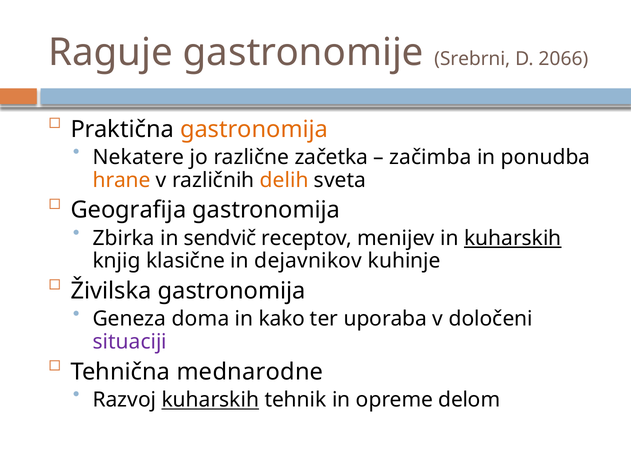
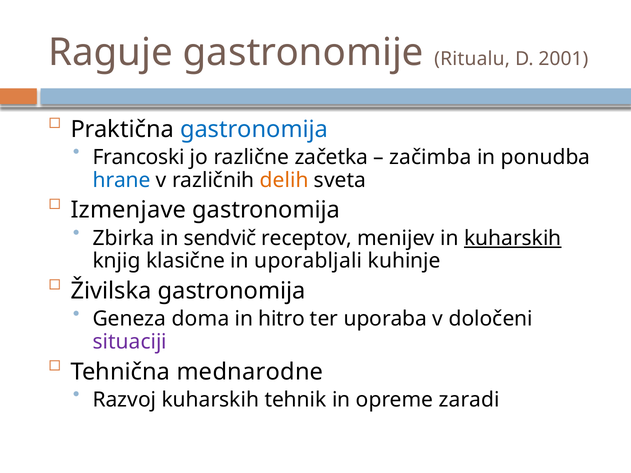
Srebrni: Srebrni -> Ritualu
2066: 2066 -> 2001
gastronomija at (254, 129) colour: orange -> blue
Nekatere: Nekatere -> Francoski
hrane colour: orange -> blue
Geografija: Geografija -> Izmenjave
dejavnikov: dejavnikov -> uporabljali
kako: kako -> hitro
kuharskih at (210, 400) underline: present -> none
delom: delom -> zaradi
